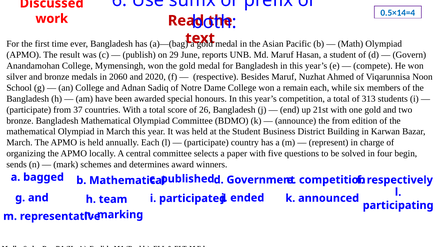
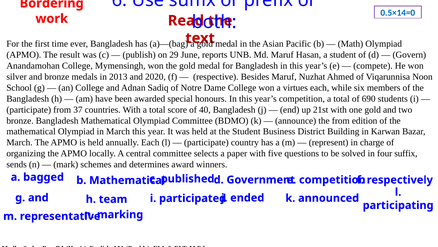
Discussed: Discussed -> Bordering
0.5×14=4: 0.5×14=4 -> 0.5×14=0
2060: 2060 -> 2013
remain: remain -> virtues
313: 313 -> 690
26: 26 -> 40
four begin: begin -> suffix
